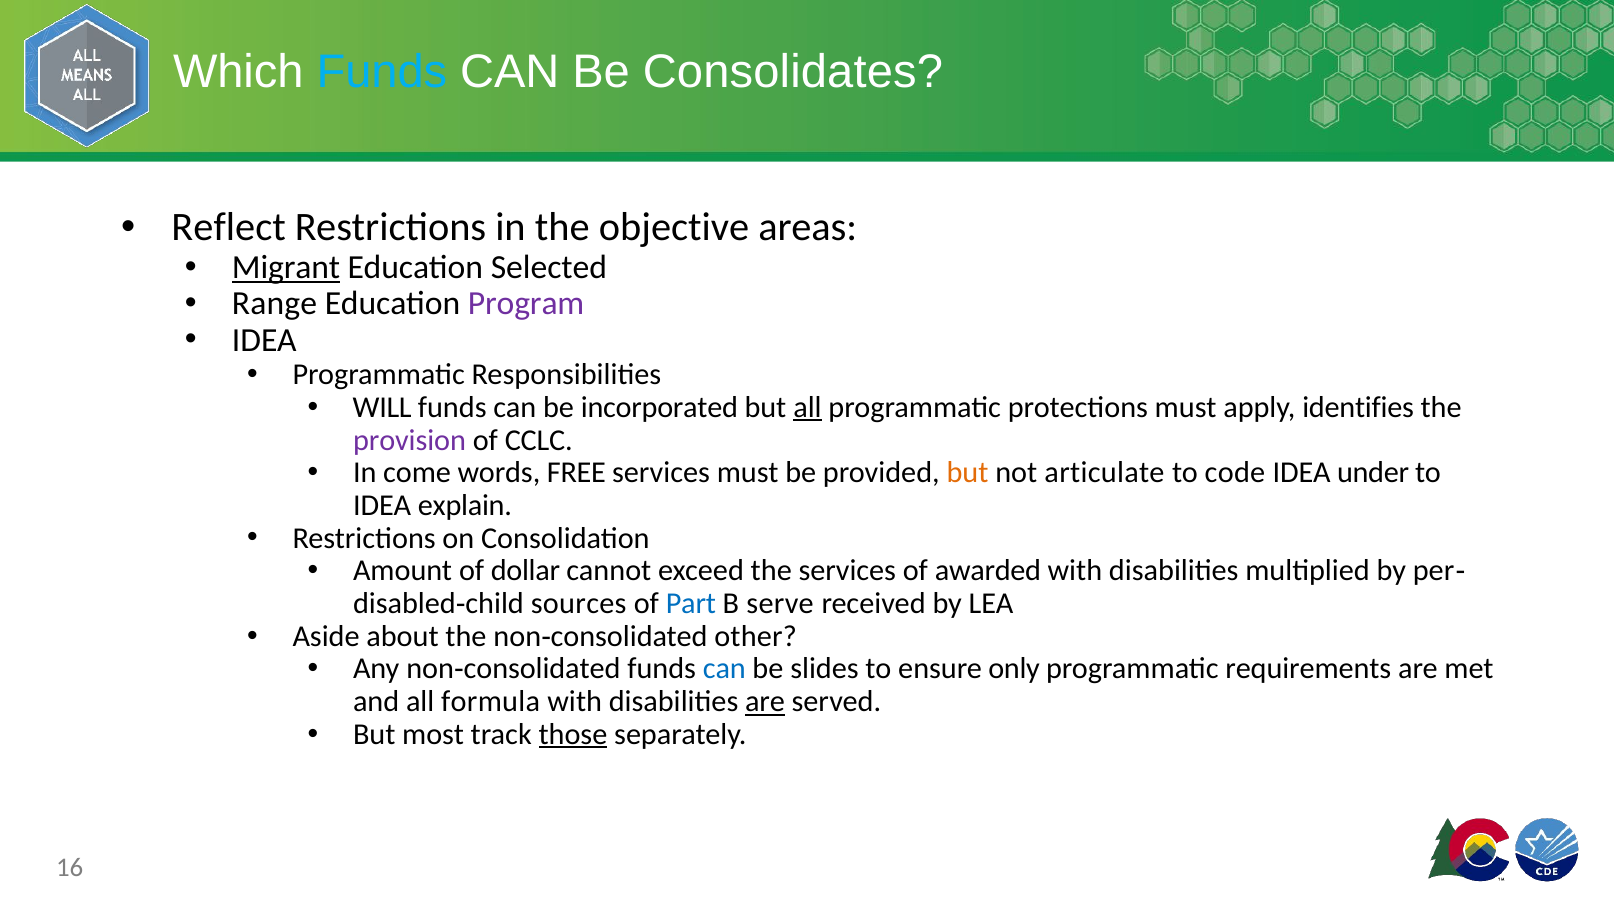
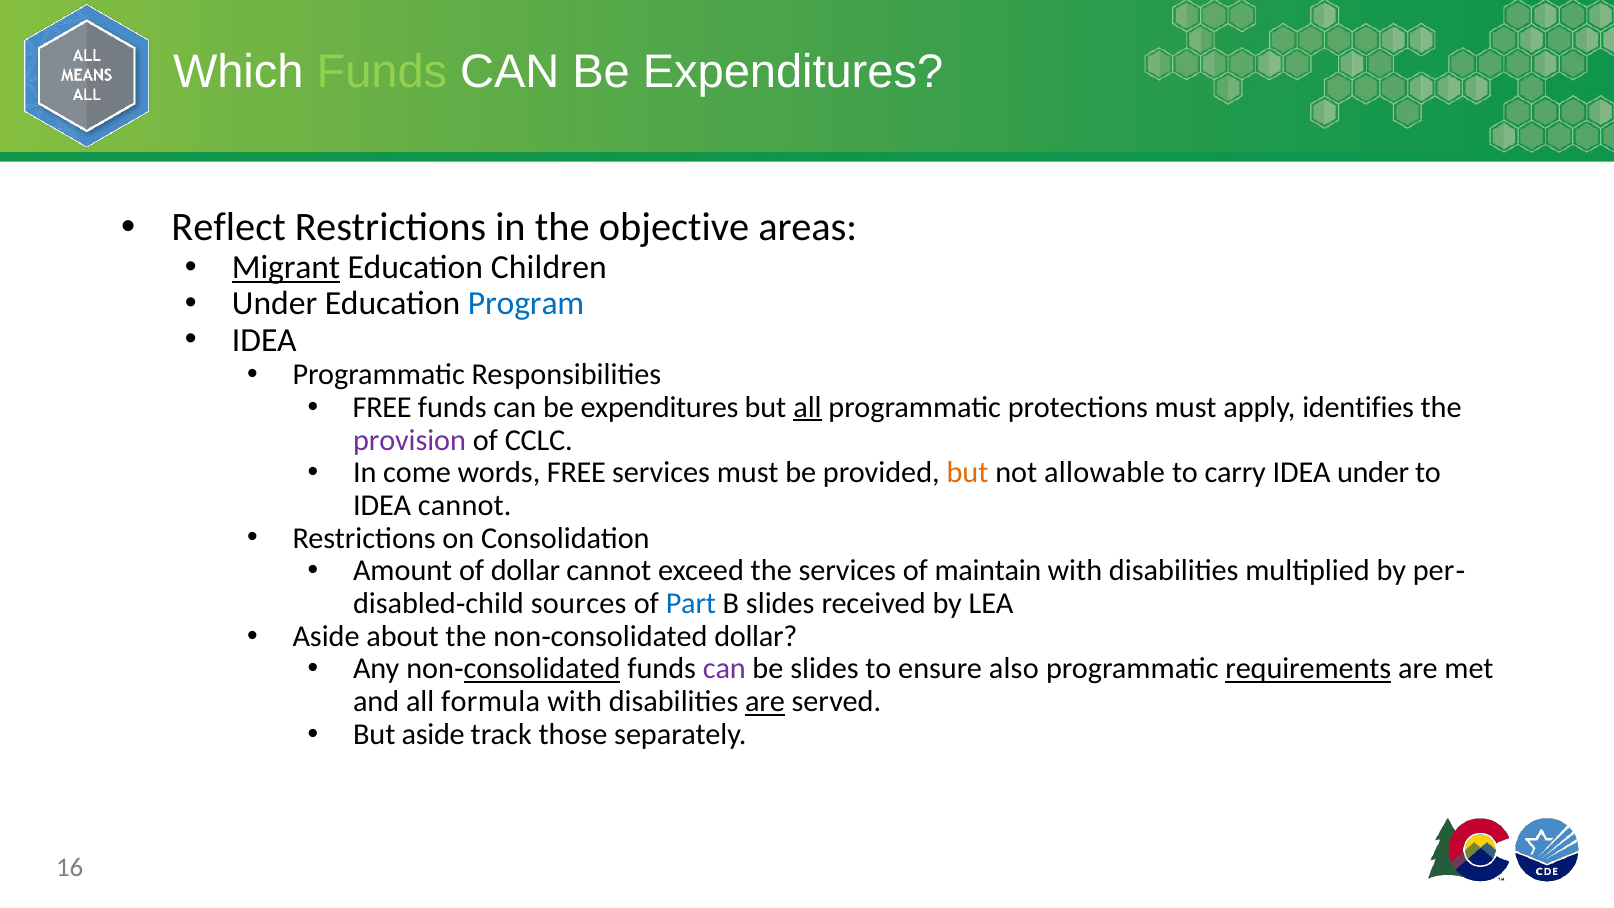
Funds at (382, 72) colour: light blue -> light green
Consolidates at (793, 72): Consolidates -> Expenditures
Selected: Selected -> Children
Range at (275, 304): Range -> Under
Program colour: purple -> blue
WILL at (382, 407): WILL -> FREE
incorporated at (659, 407): incorporated -> expenditures
articulate: articulate -> allowable
code: code -> carry
IDEA explain: explain -> cannot
awarded: awarded -> maintain
B serve: serve -> slides
consolidated other: other -> dollar
consolidated at (542, 669) underline: none -> present
can at (724, 669) colour: blue -> purple
only: only -> also
requirements underline: none -> present
But most: most -> aside
those underline: present -> none
